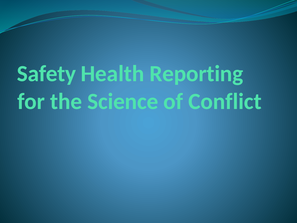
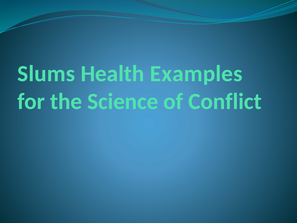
Safety: Safety -> Slums
Reporting: Reporting -> Examples
